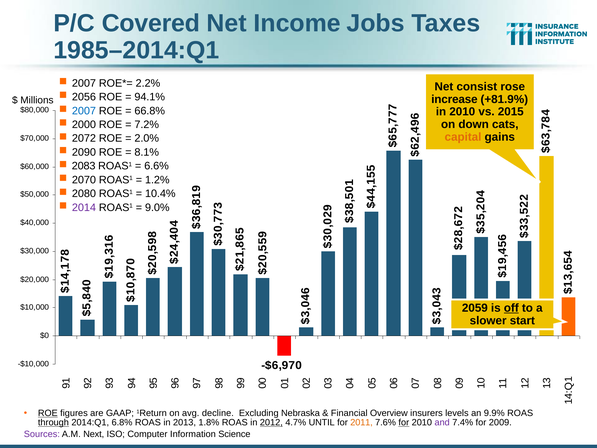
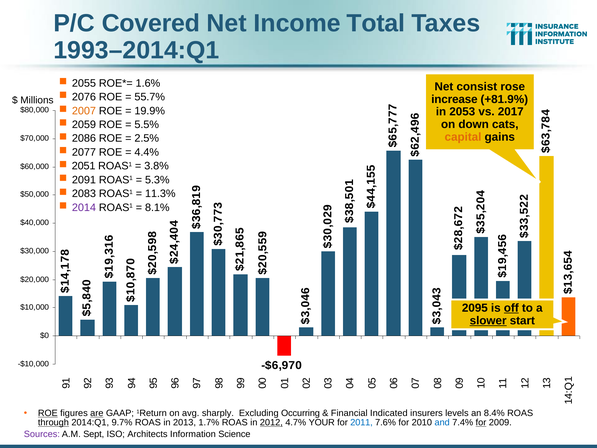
Jobs: Jobs -> Total
1985–2014:Q1: 1985–2014:Q1 -> 1993–2014:Q1
2007 at (84, 83): 2007 -> 2055
2.2%: 2.2% -> 1.6%
2056: 2056 -> 2076
94.1%: 94.1% -> 55.7%
2007 at (84, 111) colour: blue -> orange
66.8%: 66.8% -> 19.9%
in 2010: 2010 -> 2053
2015: 2015 -> 2017
2000: 2000 -> 2059
7.2%: 7.2% -> 5.5%
2072: 2072 -> 2086
2.0%: 2.0% -> 2.5%
2090: 2090 -> 2077
8.1%: 8.1% -> 4.4%
2083: 2083 -> 2051
6.6%: 6.6% -> 3.8%
2070: 2070 -> 2091
1.2%: 1.2% -> 5.3%
2080: 2080 -> 2083
10.4%: 10.4% -> 11.3%
9.0%: 9.0% -> 8.1%
2059: 2059 -> 2095
slower underline: none -> present
are underline: none -> present
decline: decline -> sharply
Nebraska: Nebraska -> Occurring
Overview: Overview -> Indicated
9.9%: 9.9% -> 8.4%
6.8%: 6.8% -> 9.7%
1.8%: 1.8% -> 1.7%
UNTIL: UNTIL -> YOUR
2011 colour: orange -> blue
for at (404, 422) underline: present -> none
and colour: purple -> blue
for at (481, 422) underline: none -> present
Next: Next -> Sept
Computer: Computer -> Architects
